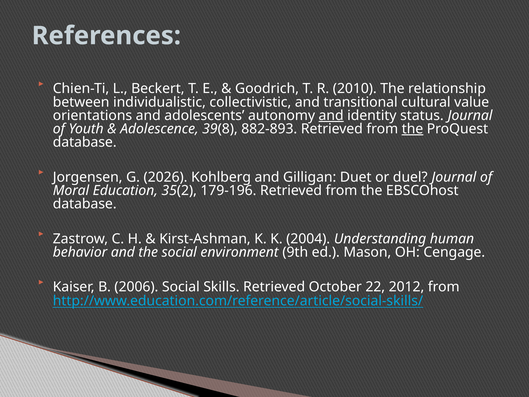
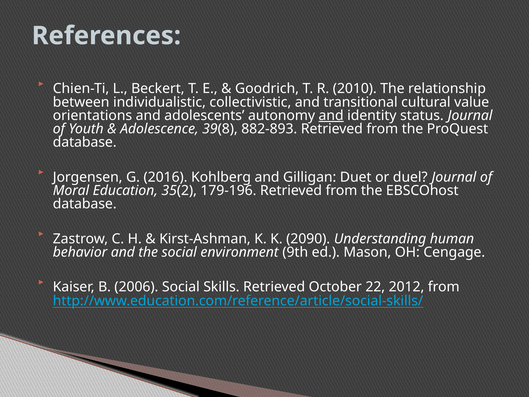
the at (413, 129) underline: present -> none
2026: 2026 -> 2016
2004: 2004 -> 2090
